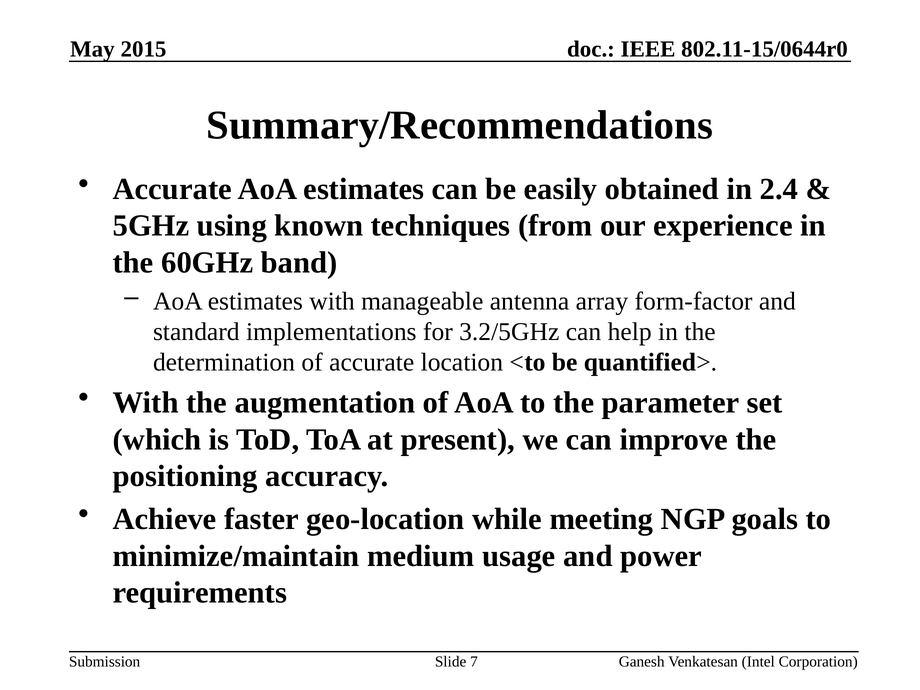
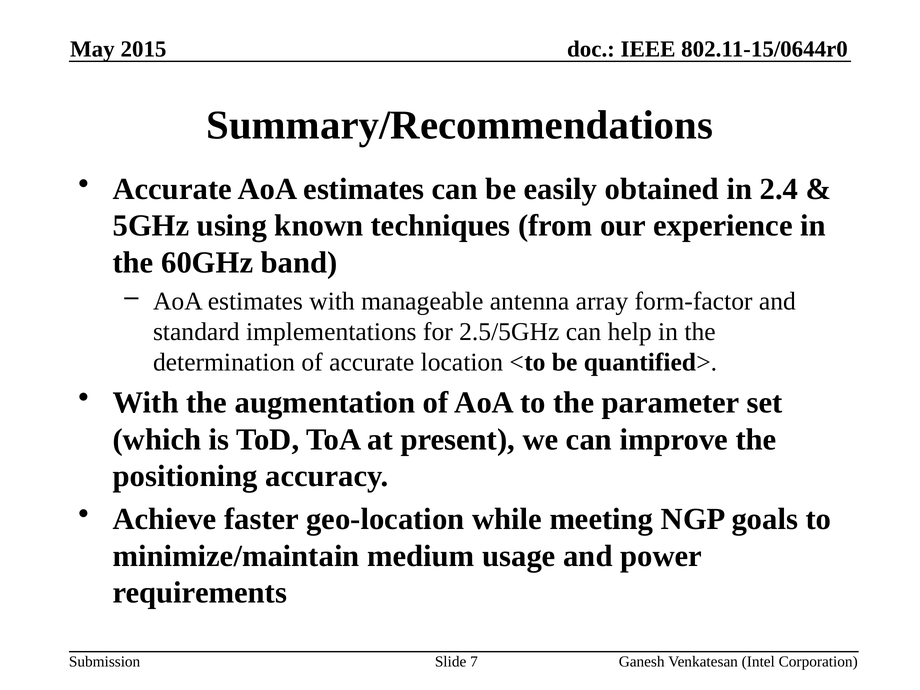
3.2/5GHz: 3.2/5GHz -> 2.5/5GHz
